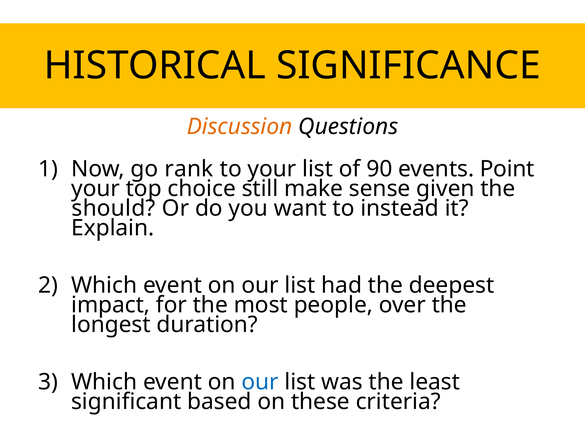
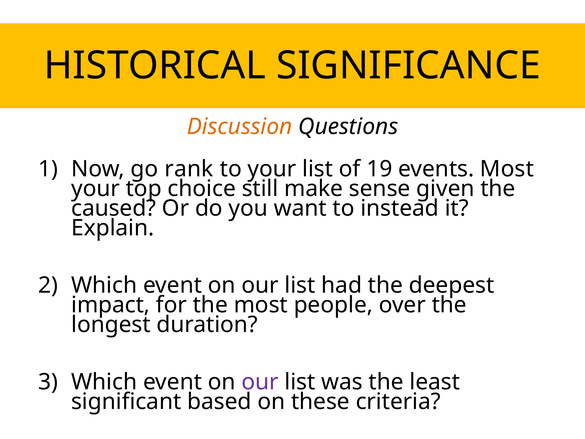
90: 90 -> 19
events Point: Point -> Most
should: should -> caused
our at (260, 382) colour: blue -> purple
